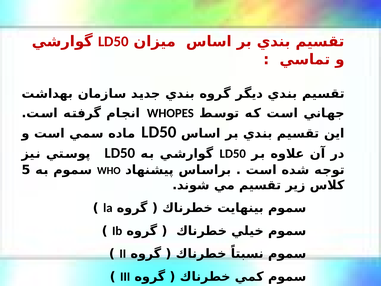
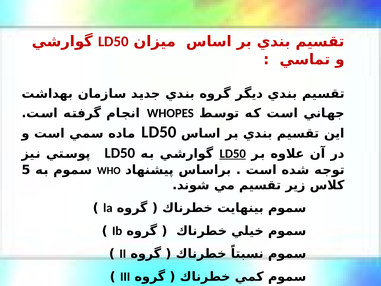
LD50 at (233, 154) underline: none -> present
